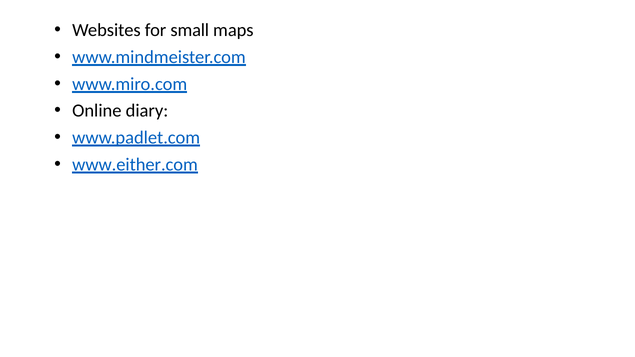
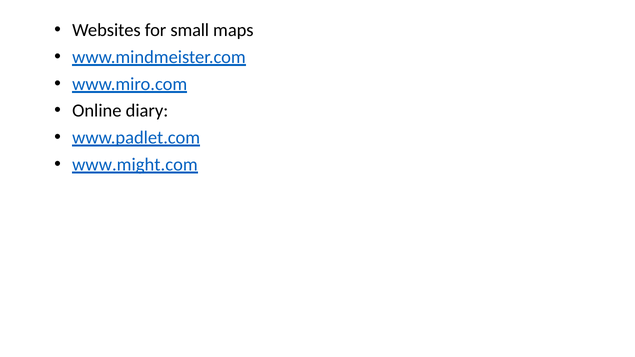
www.either.com: www.either.com -> www.might.com
